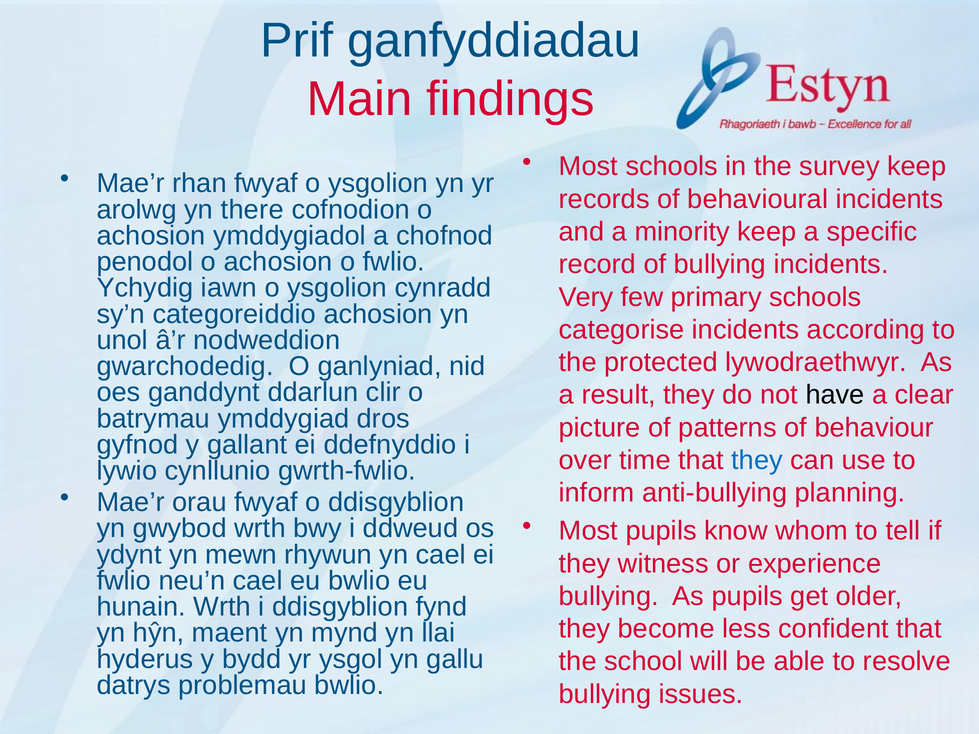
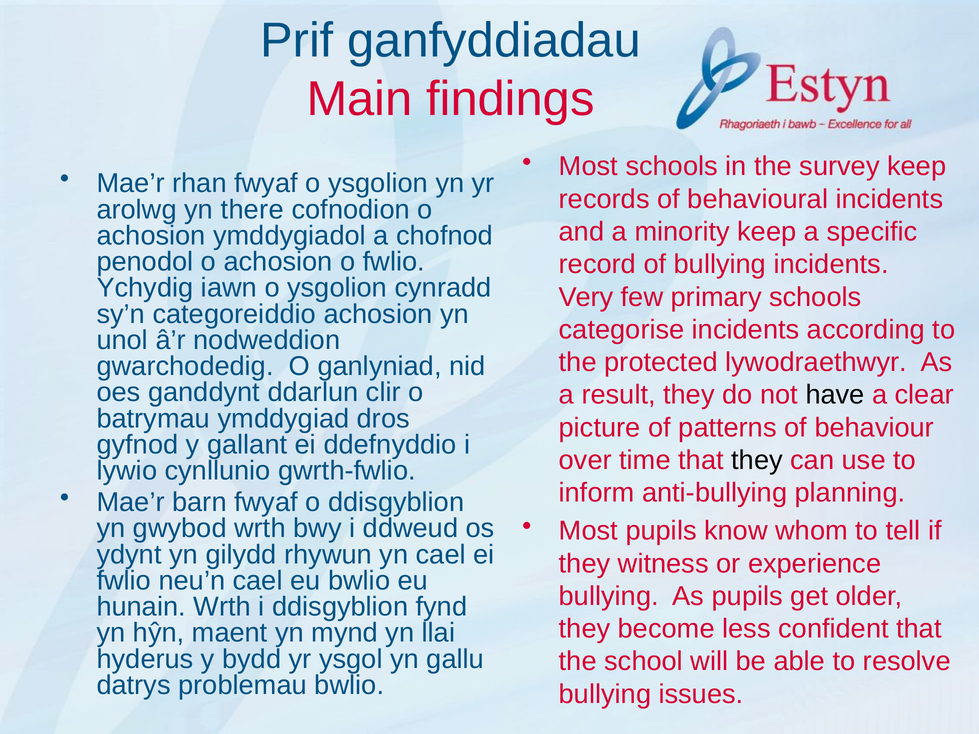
they at (757, 460) colour: blue -> black
orau: orau -> barn
mewn: mewn -> gilydd
